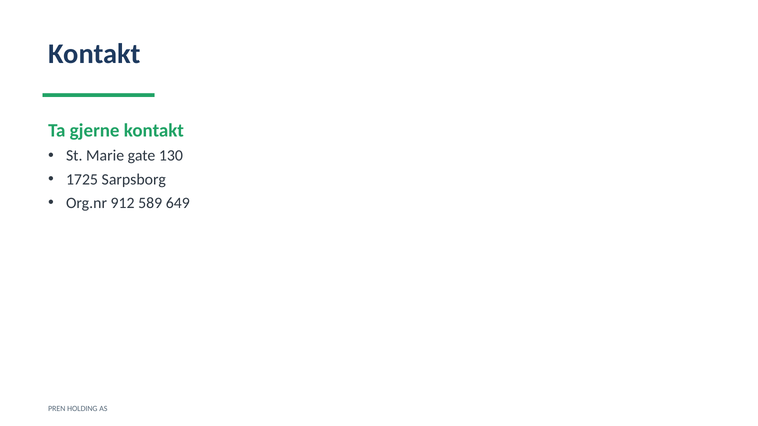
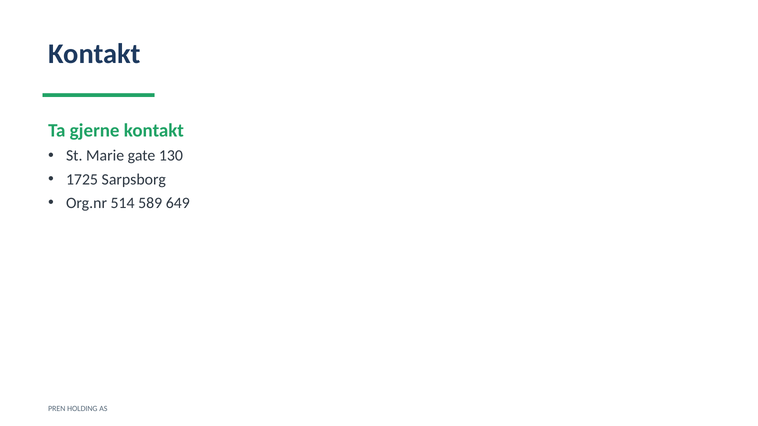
912: 912 -> 514
